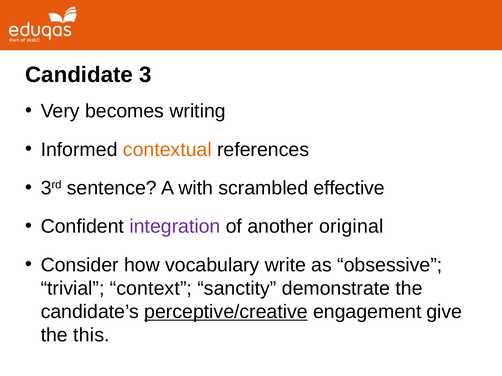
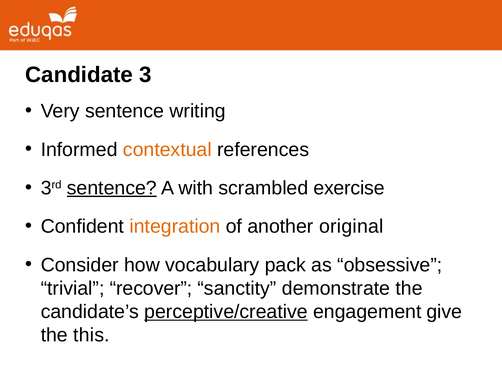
Very becomes: becomes -> sentence
sentence at (112, 188) underline: none -> present
effective: effective -> exercise
integration colour: purple -> orange
write: write -> pack
context: context -> recover
